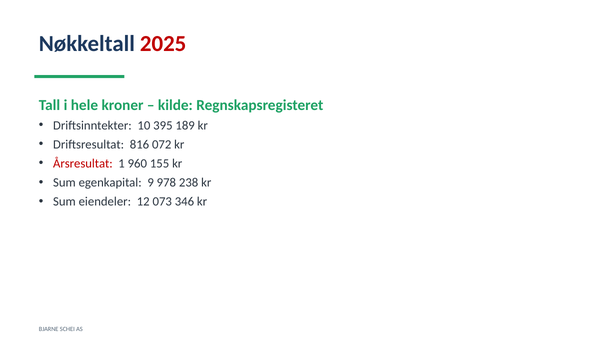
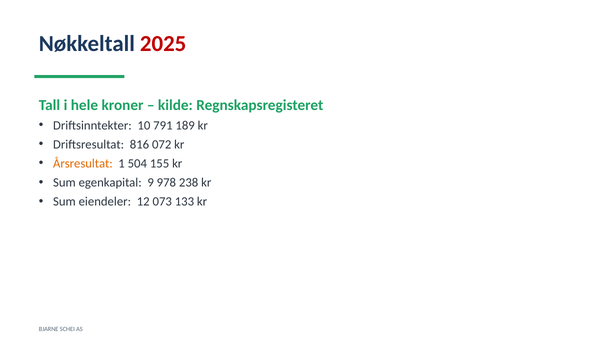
395: 395 -> 791
Årsresultat colour: red -> orange
960: 960 -> 504
346: 346 -> 133
